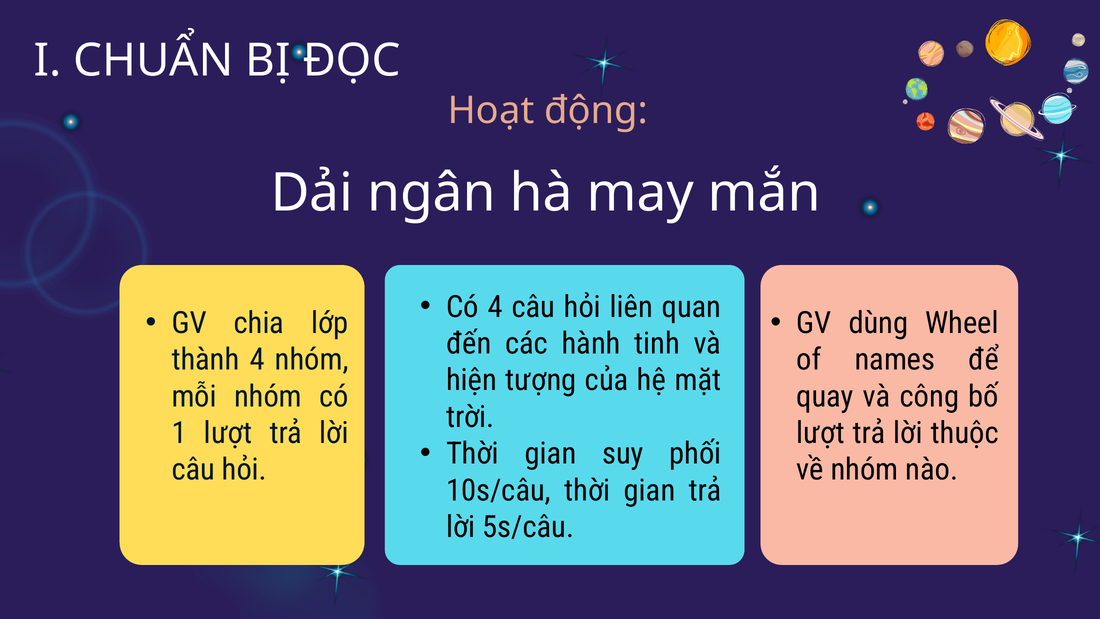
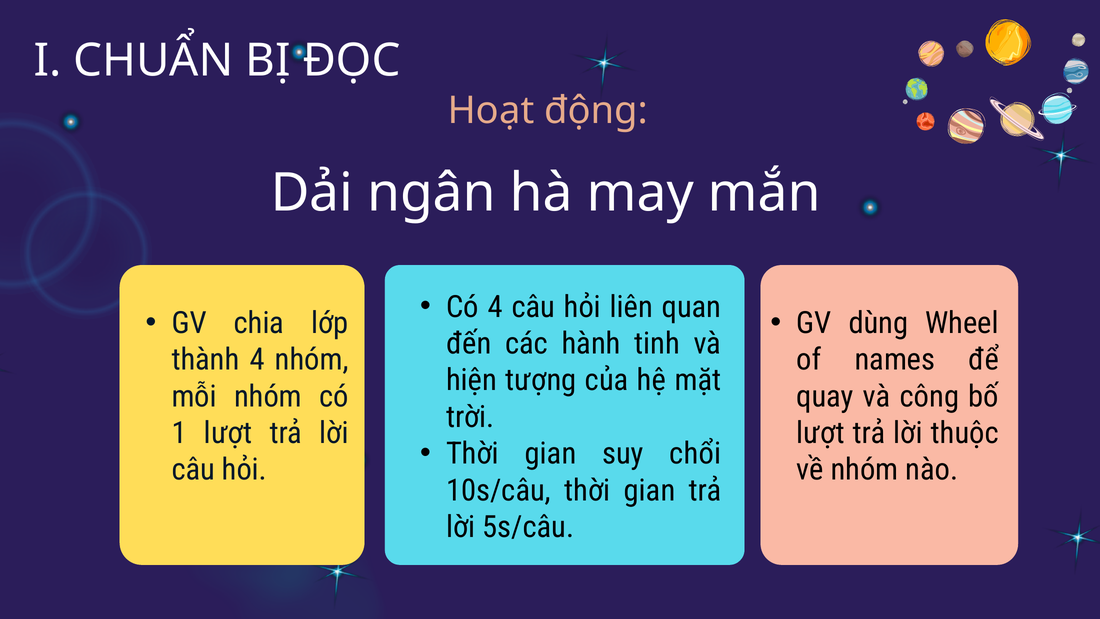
phối: phối -> chổi
